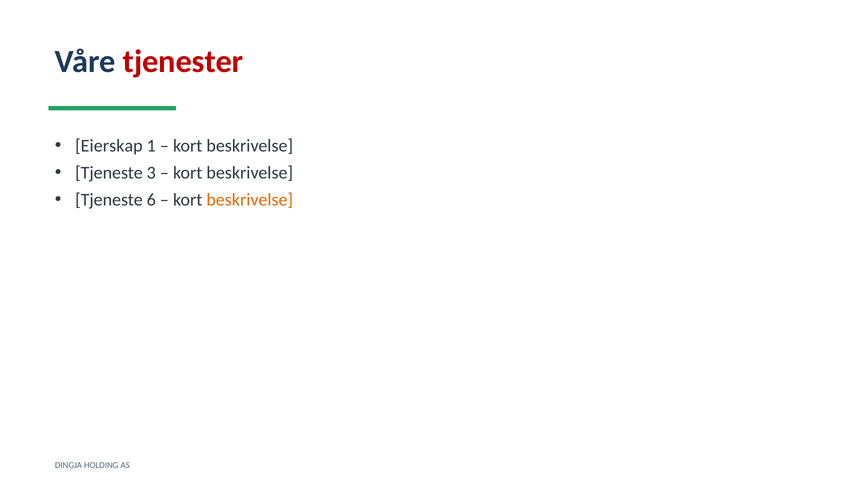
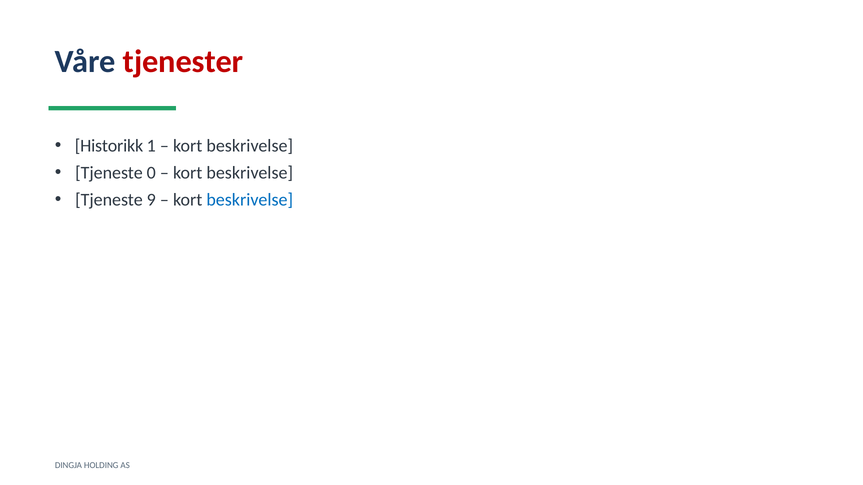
Eierskap: Eierskap -> Historikk
3: 3 -> 0
6: 6 -> 9
beskrivelse at (250, 200) colour: orange -> blue
